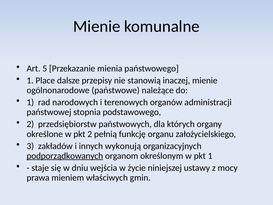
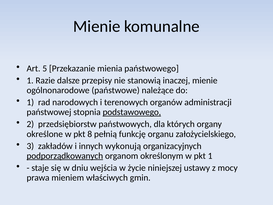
Place: Place -> Razie
podstawowego underline: none -> present
pkt 2: 2 -> 8
